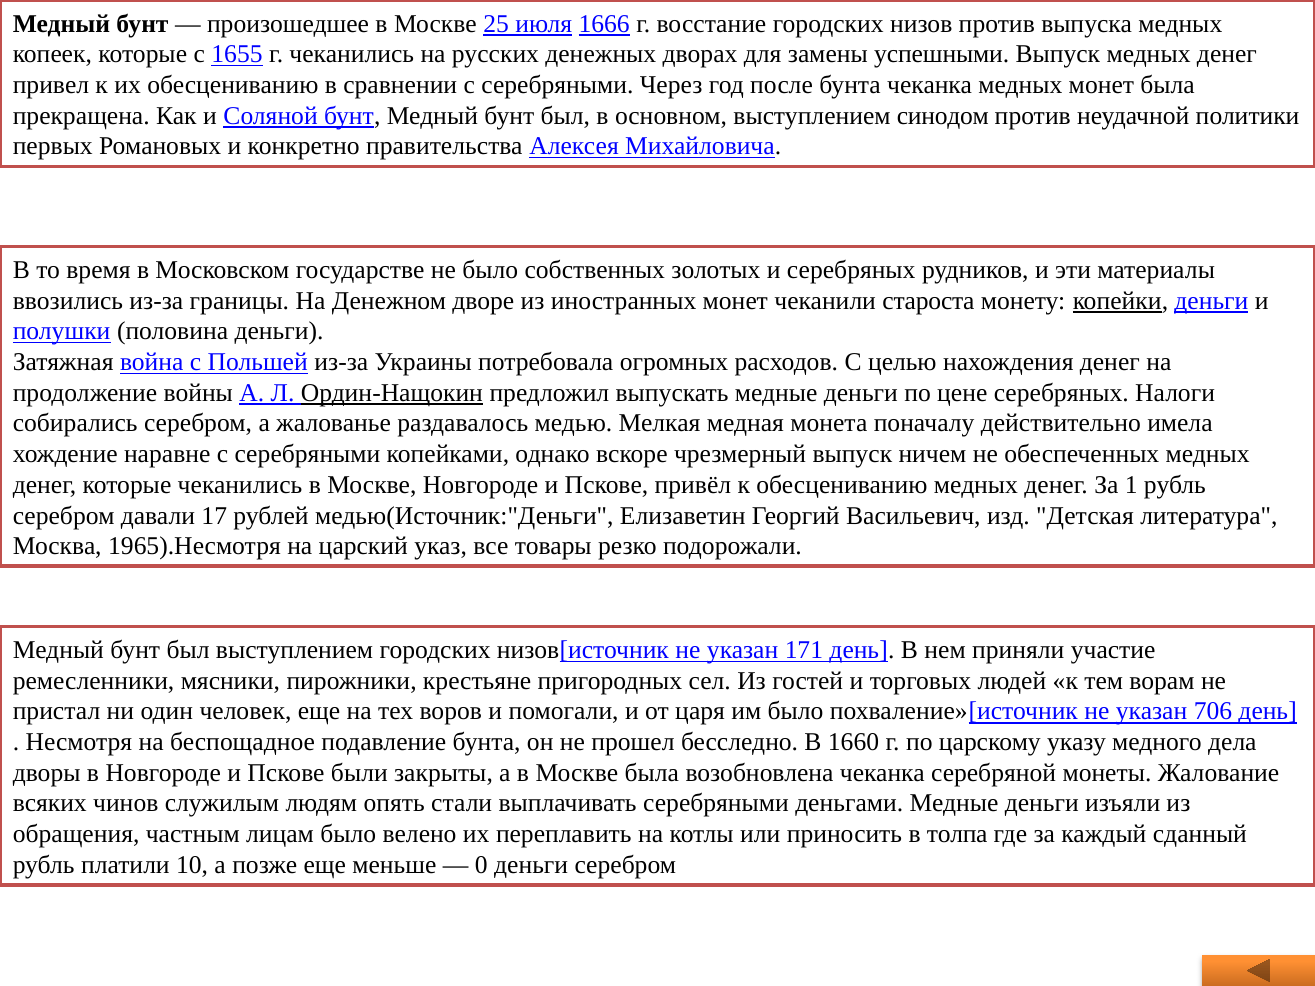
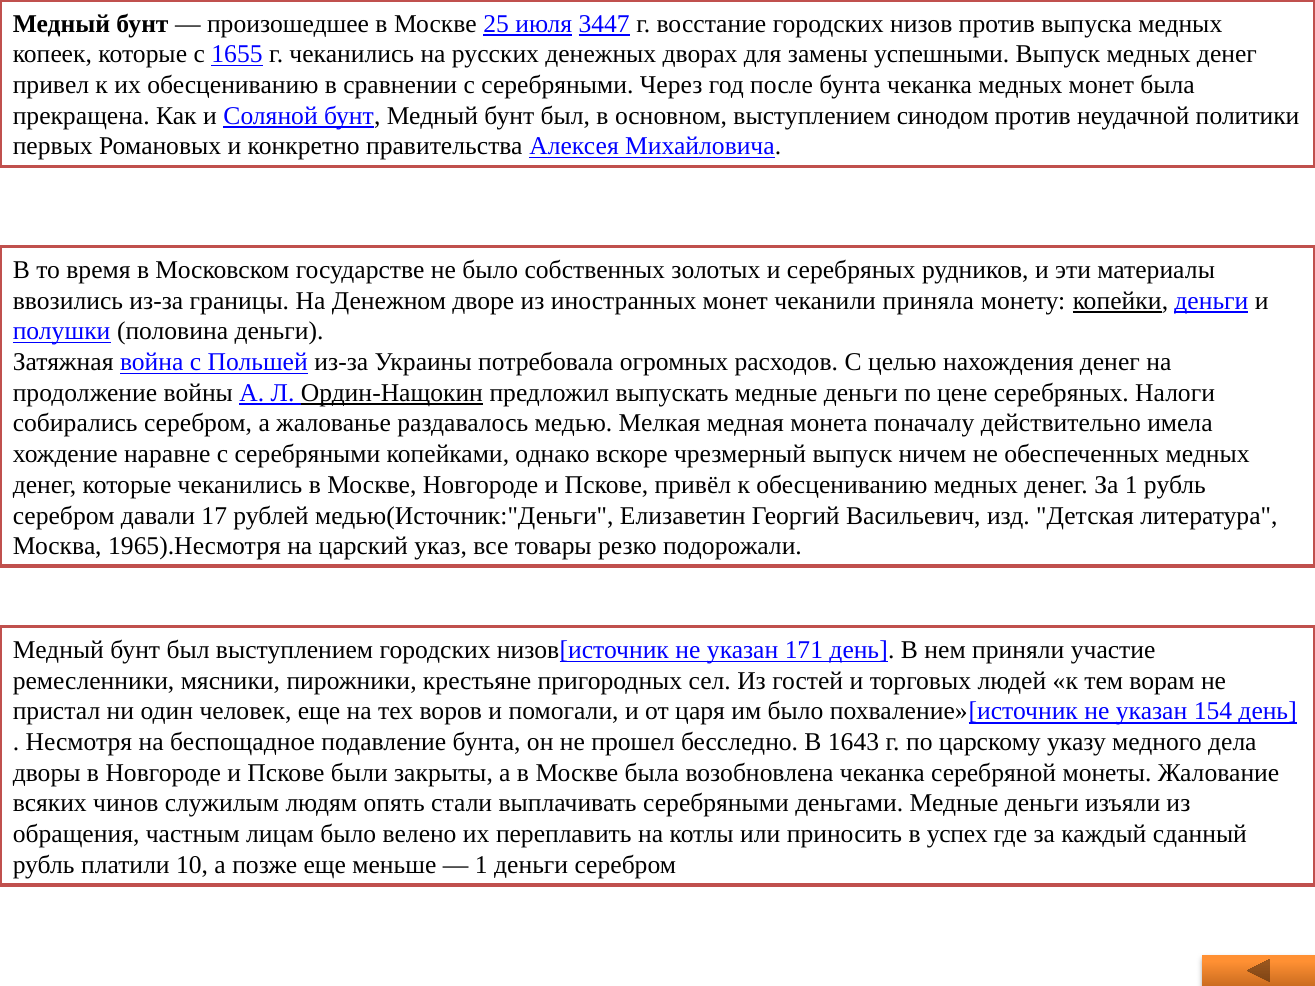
1666: 1666 -> 3447
староста: староста -> приняла
706: 706 -> 154
1660: 1660 -> 1643
толпа: толпа -> успех
0 at (481, 865): 0 -> 1
